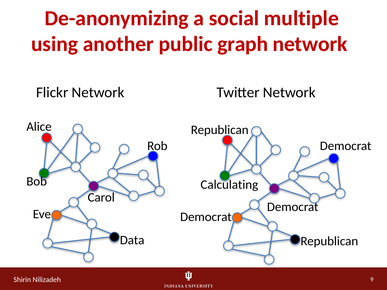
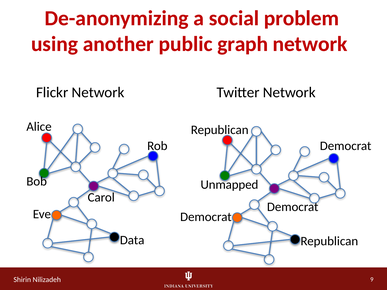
multiple: multiple -> problem
Calculating: Calculating -> Unmapped
